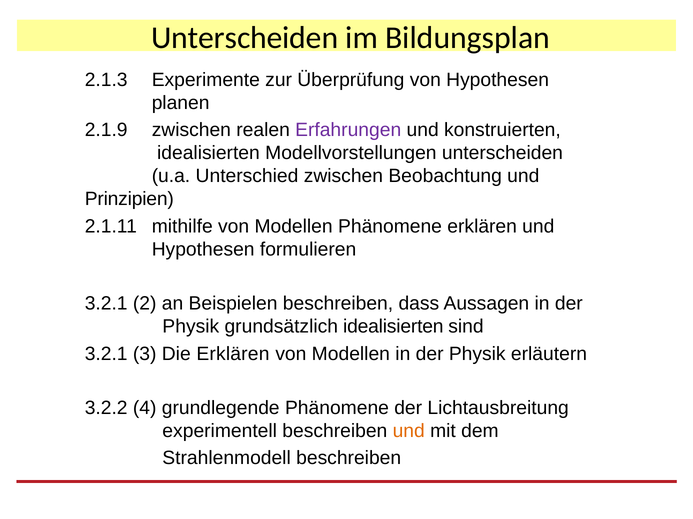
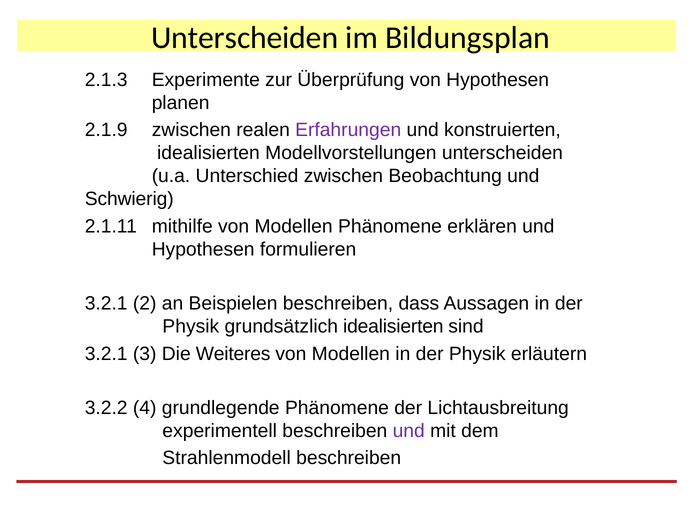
Prinzipien: Prinzipien -> Schwierig
Die Erklären: Erklären -> Weiteres
und at (409, 432) colour: orange -> purple
